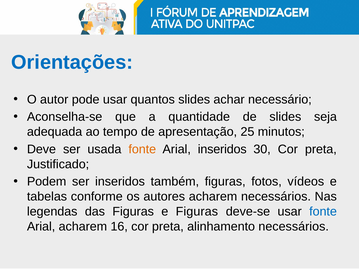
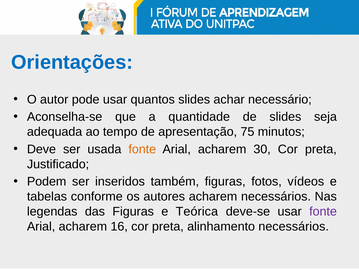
25: 25 -> 75
inseridos at (222, 149): inseridos -> acharem
e Figuras: Figuras -> Teórica
fonte at (323, 212) colour: blue -> purple
